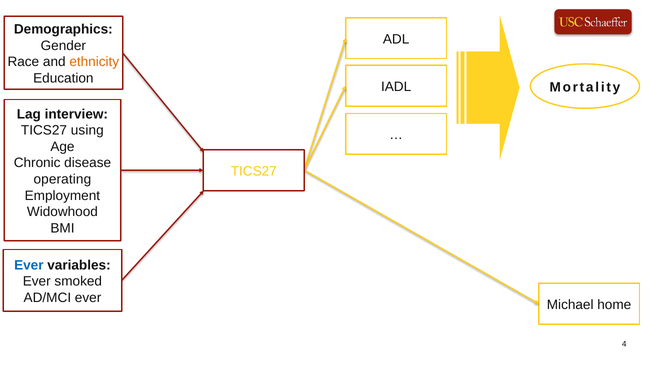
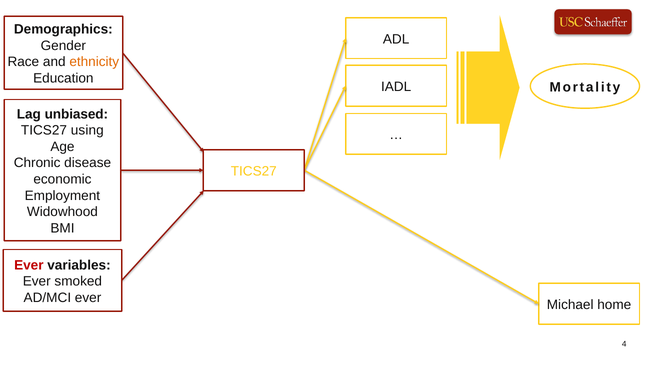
interview: interview -> unbiased
operating: operating -> economic
Ever at (29, 265) colour: blue -> red
